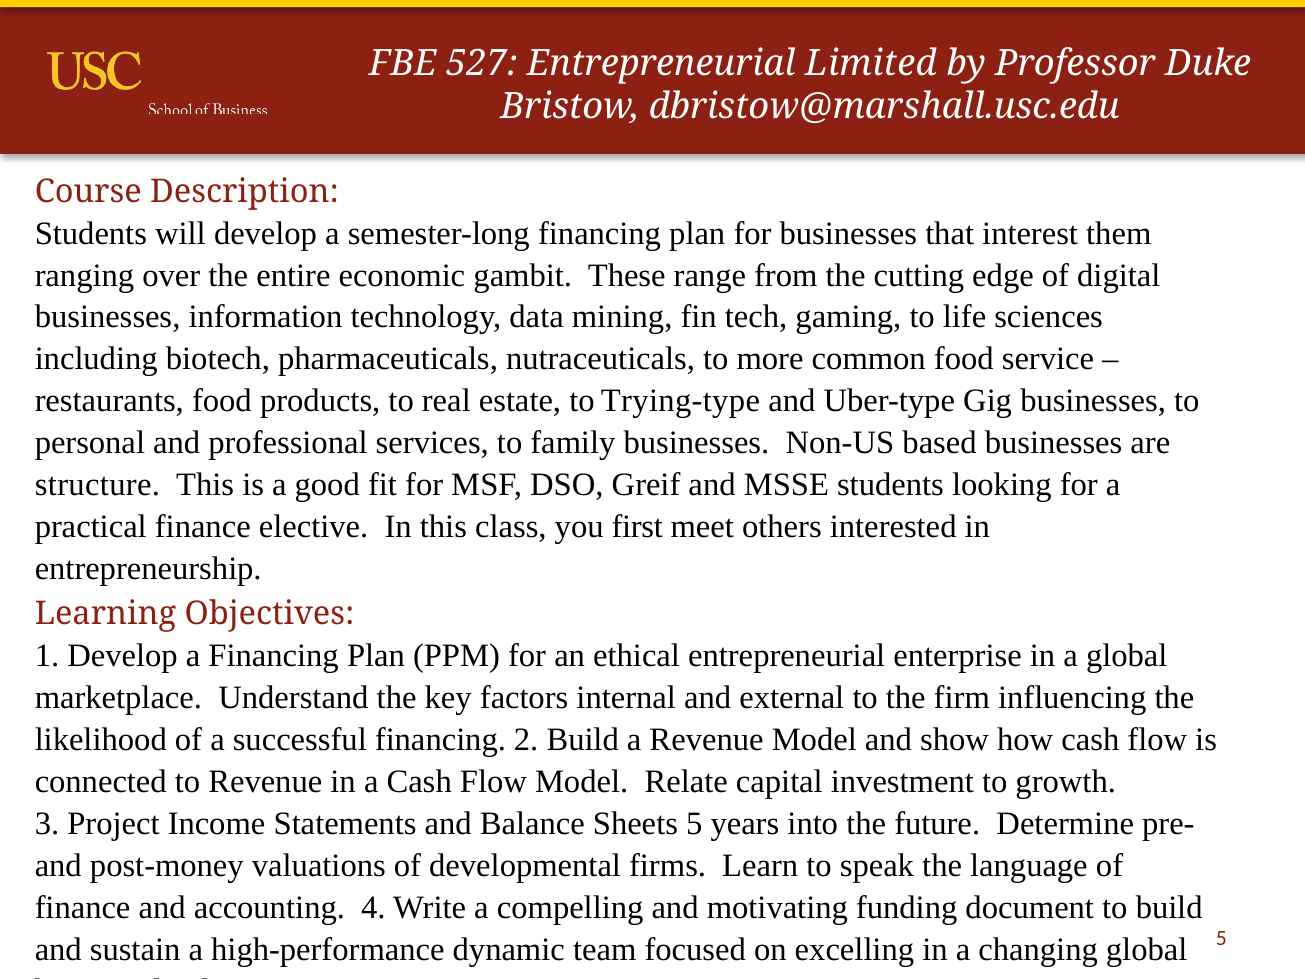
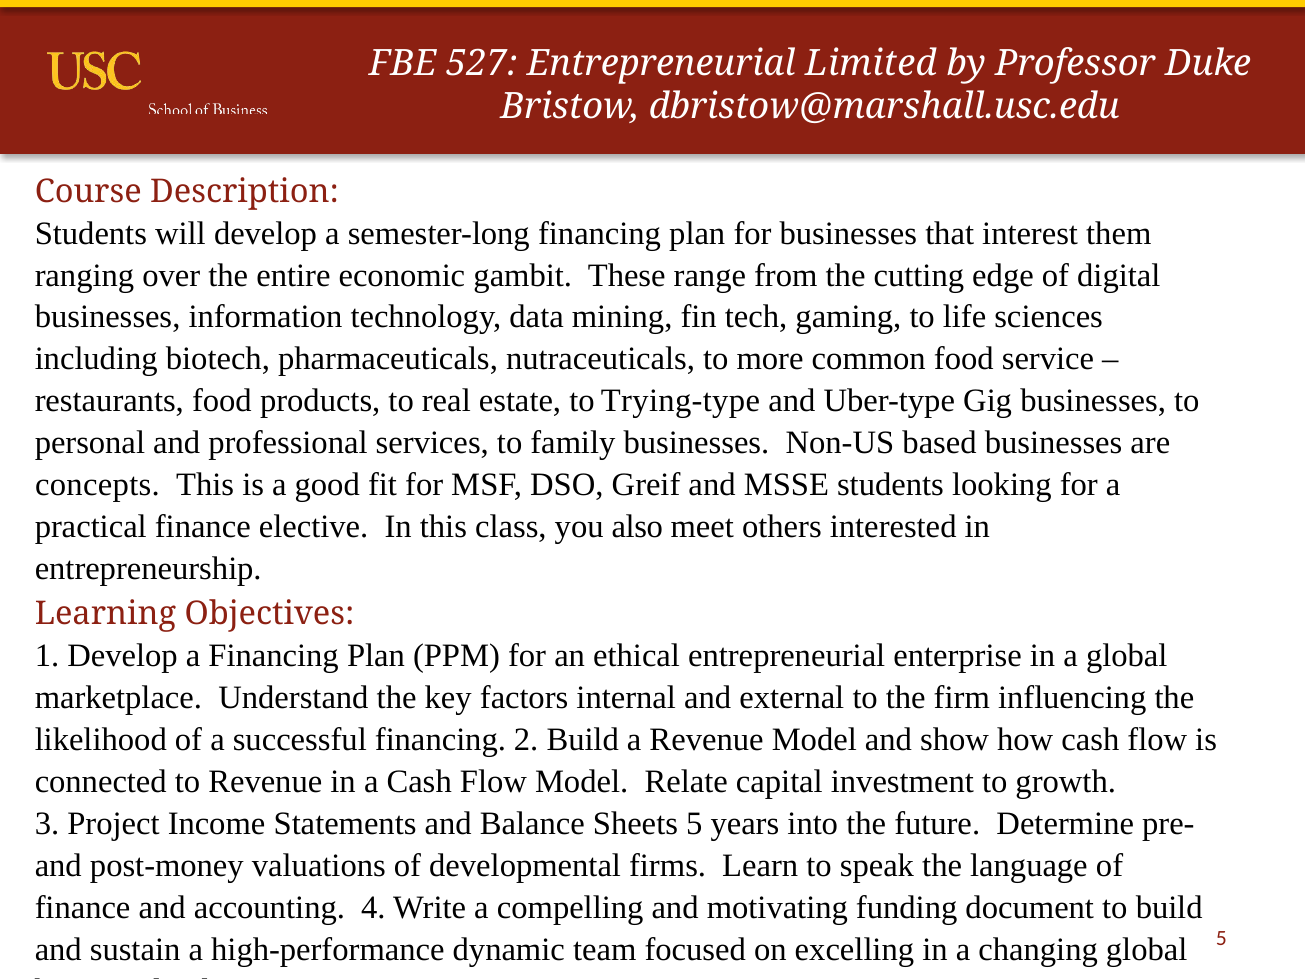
structure: structure -> concepts
first: first -> also
